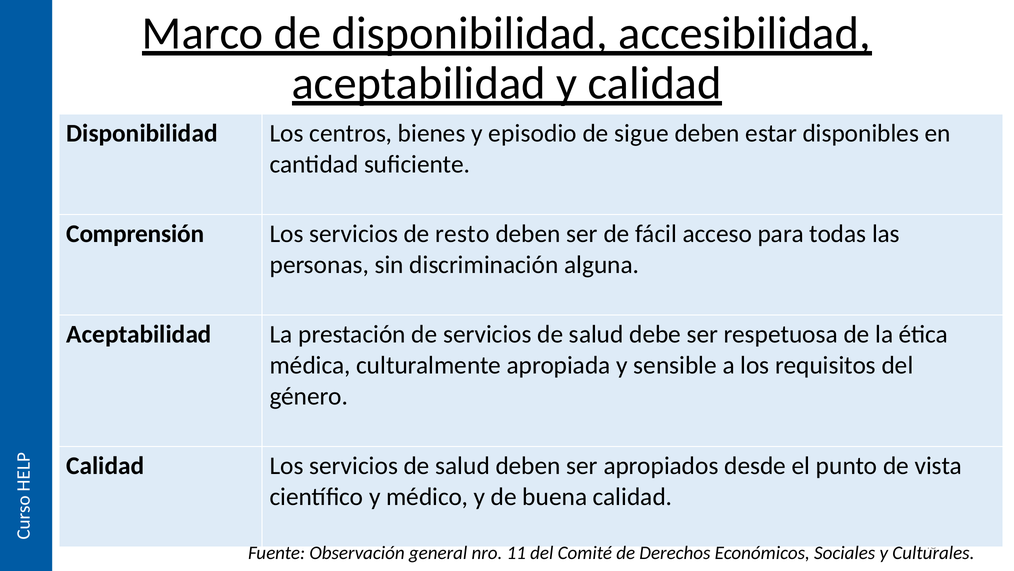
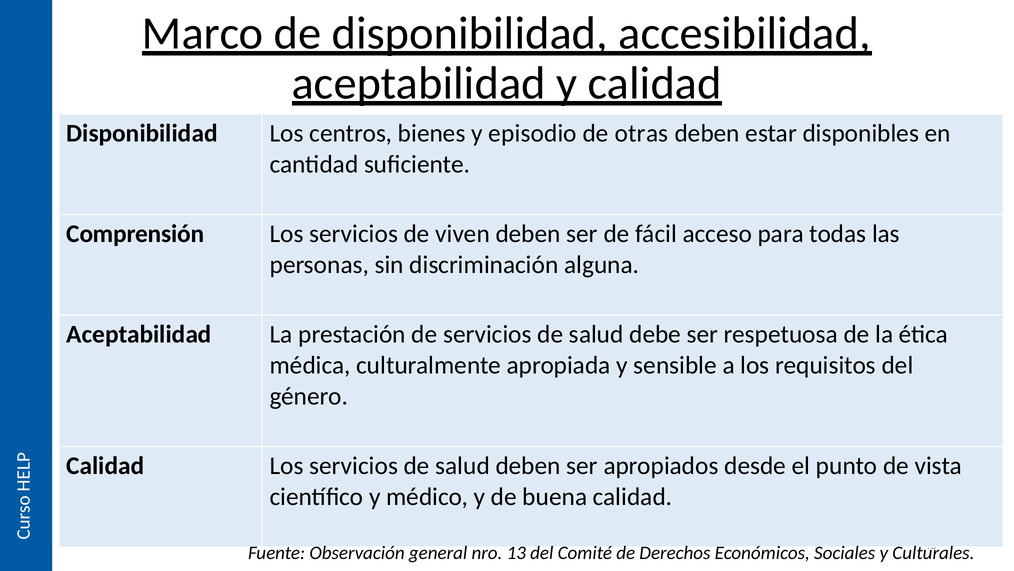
sigue: sigue -> otras
resto: resto -> viven
11: 11 -> 13
